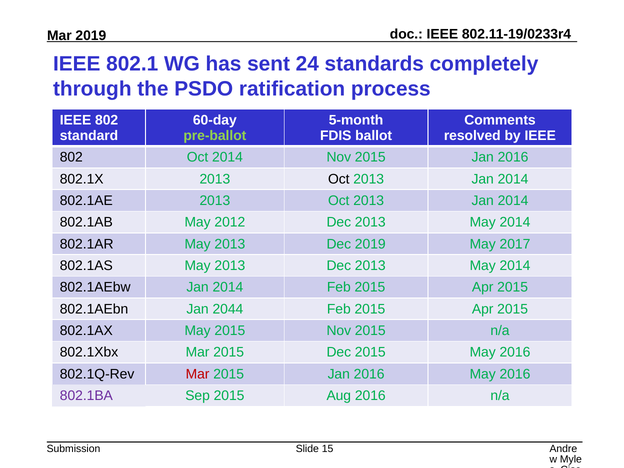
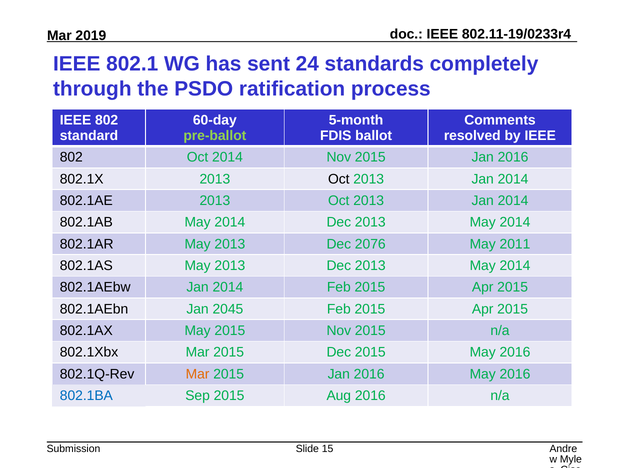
802.1AB May 2012: 2012 -> 2014
Dec 2019: 2019 -> 2076
2017: 2017 -> 2011
2044: 2044 -> 2045
Mar at (198, 374) colour: red -> orange
802.1BA colour: purple -> blue
